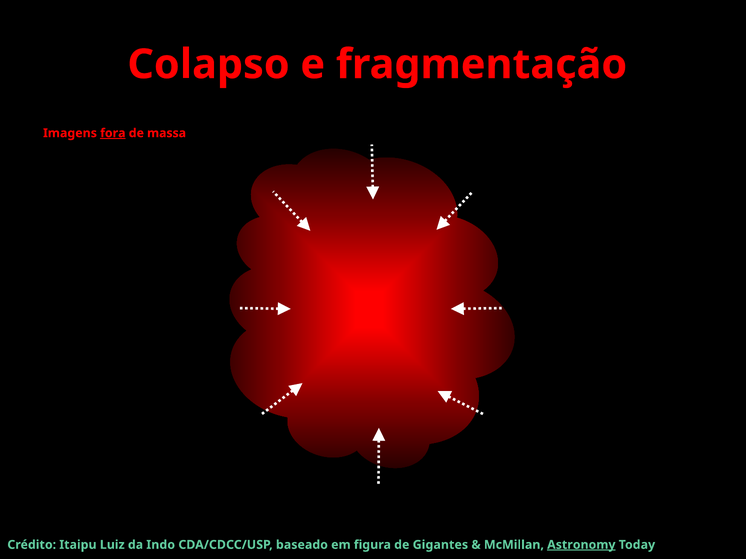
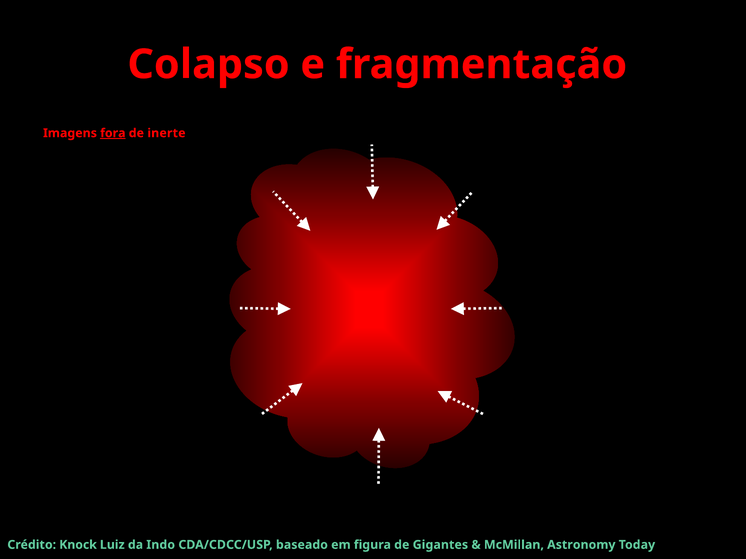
massa: massa -> inerte
Itaipu: Itaipu -> Knock
Astronomy underline: present -> none
